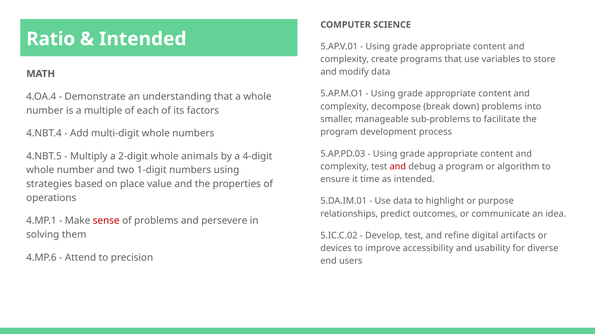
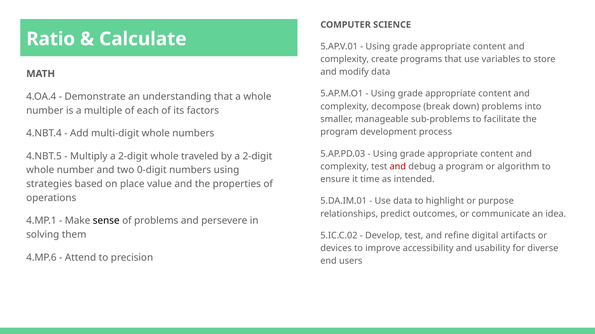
Intended at (143, 39): Intended -> Calculate
animals: animals -> traveled
by a 4-digit: 4-digit -> 2-digit
1-digit: 1-digit -> 0-digit
sense colour: red -> black
